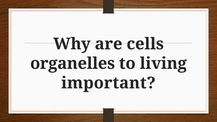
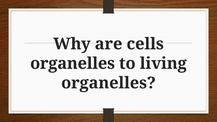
important at (108, 83): important -> organelles
